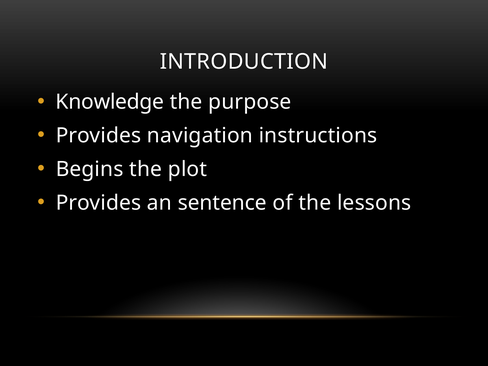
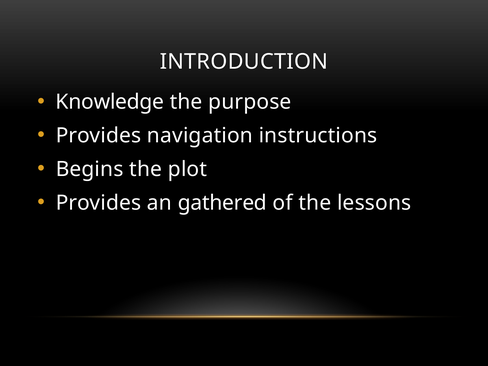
sentence: sentence -> gathered
